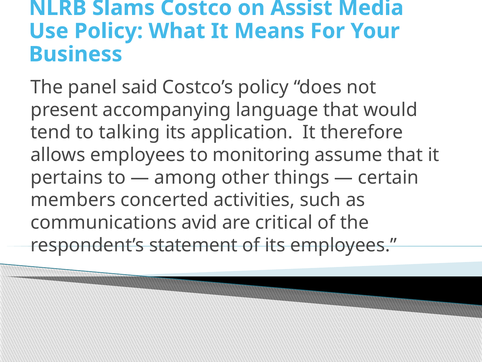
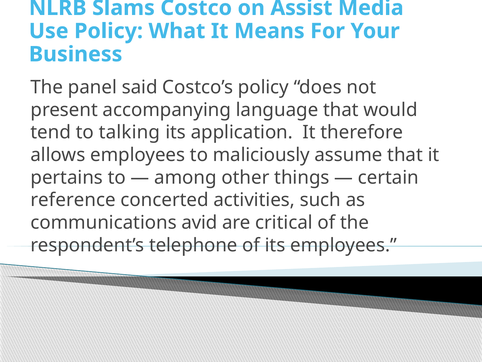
monitoring: monitoring -> maliciously
members: members -> reference
statement: statement -> telephone
